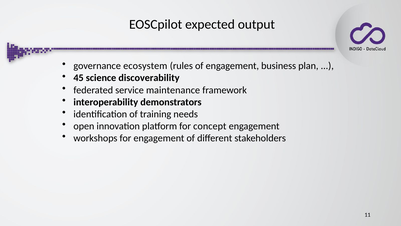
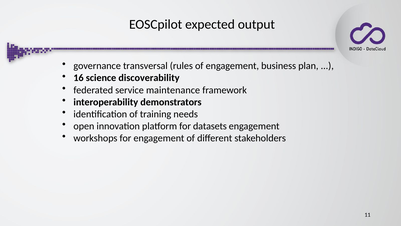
ecosystem: ecosystem -> transversal
45: 45 -> 16
concept: concept -> datasets
